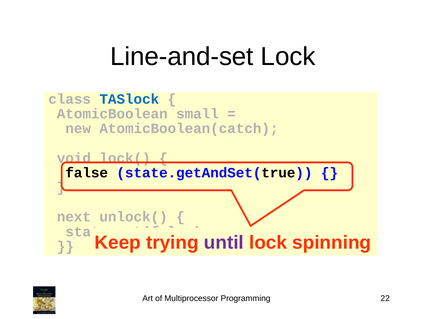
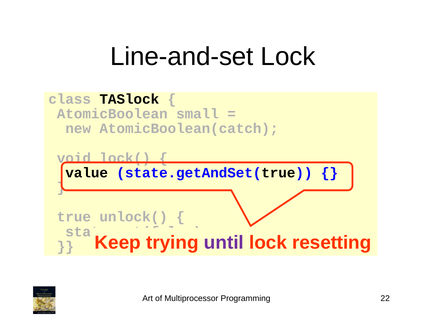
TASlock colour: blue -> black
false: false -> value
next: next -> true
spinning: spinning -> resetting
